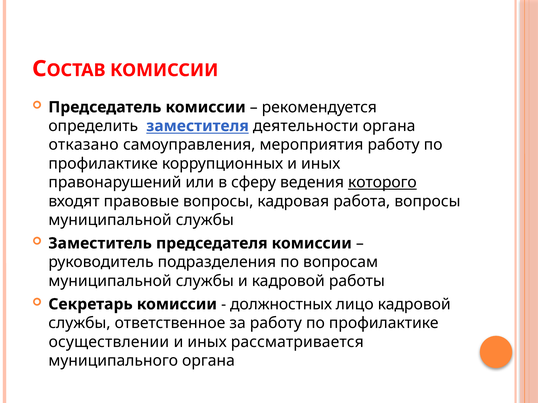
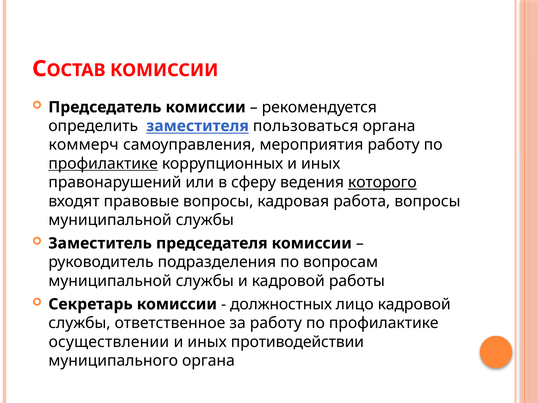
деятельности: деятельности -> пользоваться
отказано: отказано -> коммерч
профилактике at (103, 164) underline: none -> present
рассматривается: рассматривается -> противодействии
